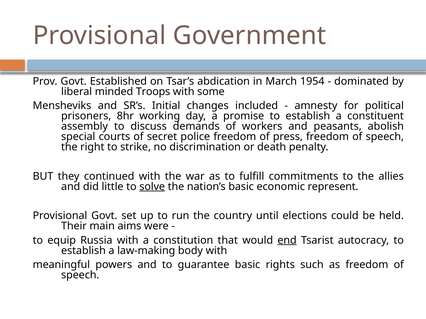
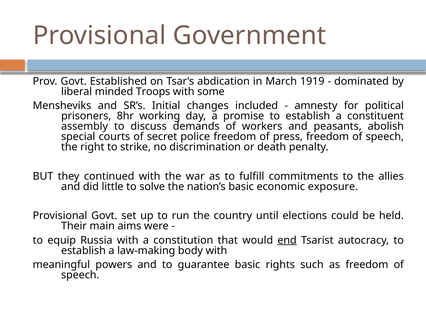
1954: 1954 -> 1919
solve underline: present -> none
represent: represent -> exposure
